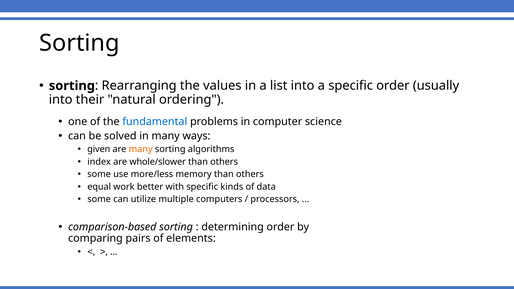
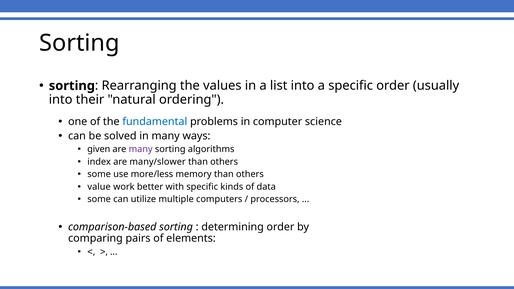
many at (141, 149) colour: orange -> purple
whole/slower: whole/slower -> many/slower
equal: equal -> value
